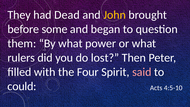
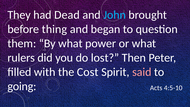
John colour: yellow -> light blue
some: some -> thing
Four: Four -> Cost
could: could -> going
